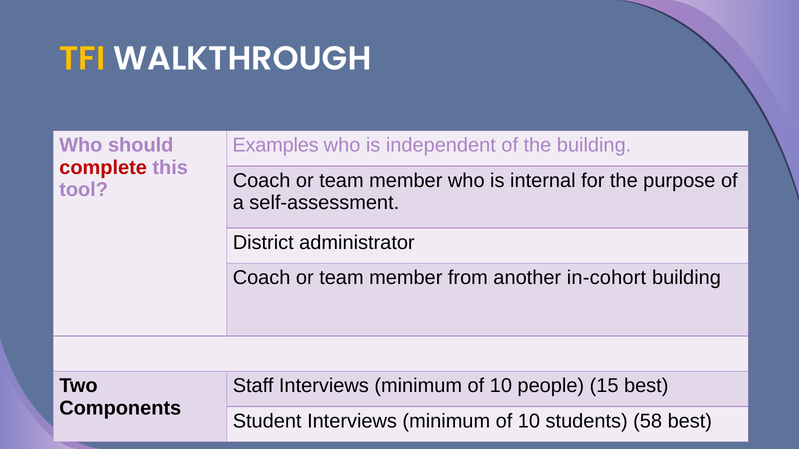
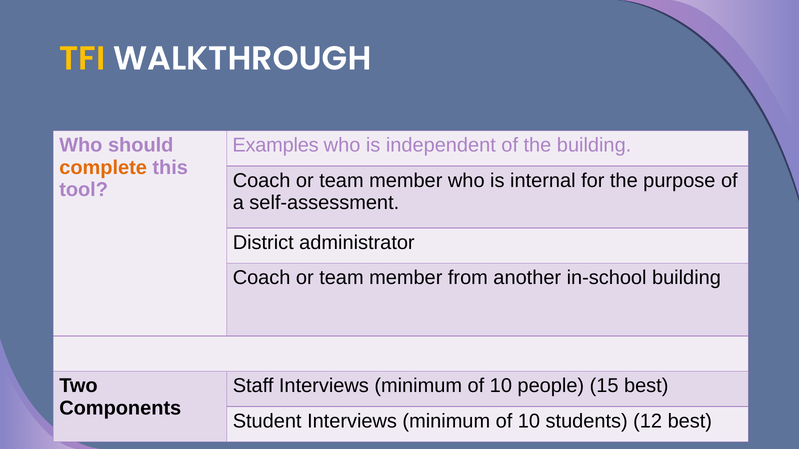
complete colour: red -> orange
in-cohort: in-cohort -> in-school
58: 58 -> 12
